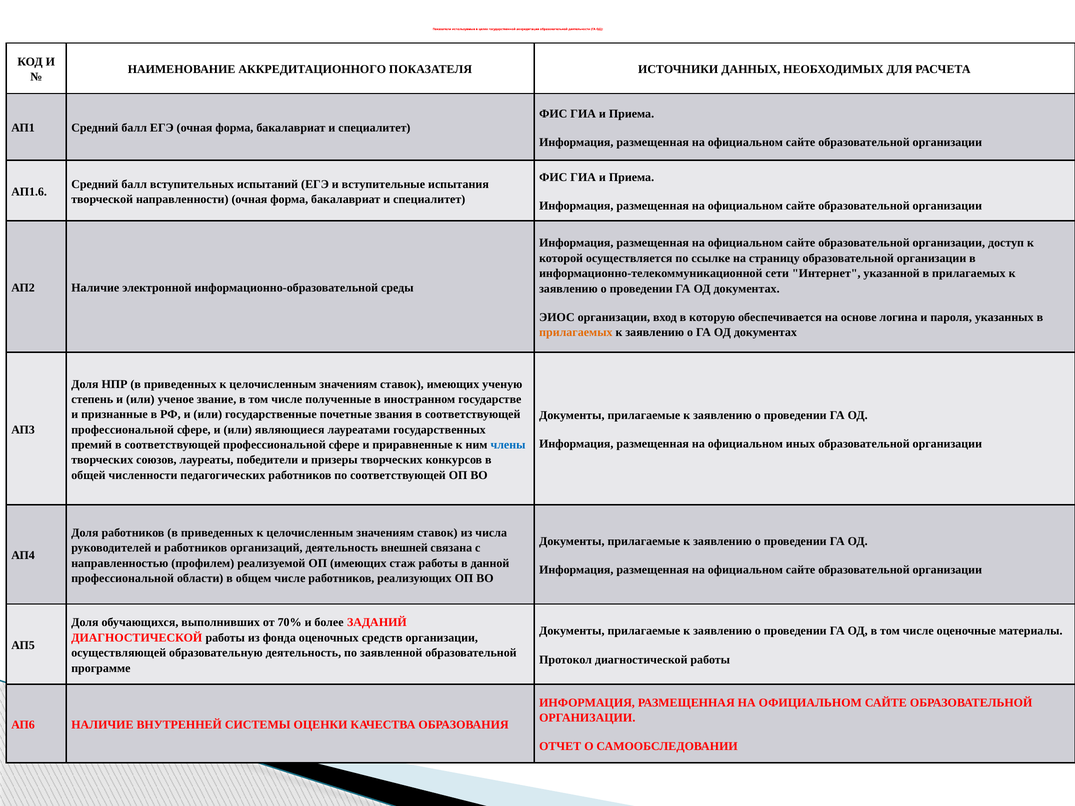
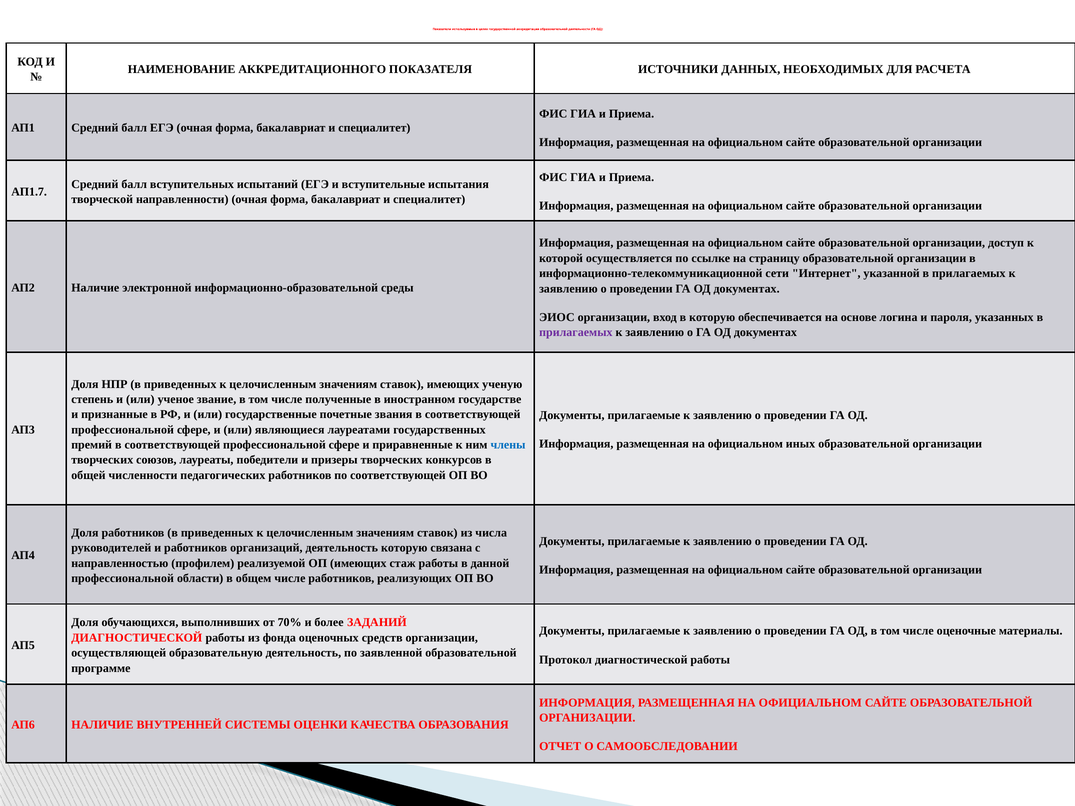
АП1.6: АП1.6 -> АП1.7
прилагаемых at (576, 333) colour: orange -> purple
деятельность внешней: внешней -> которую
